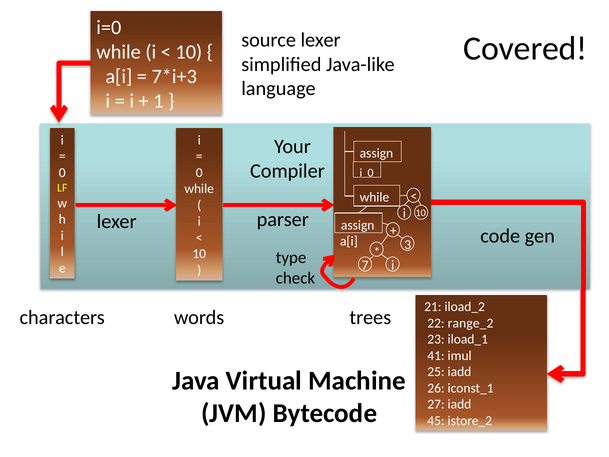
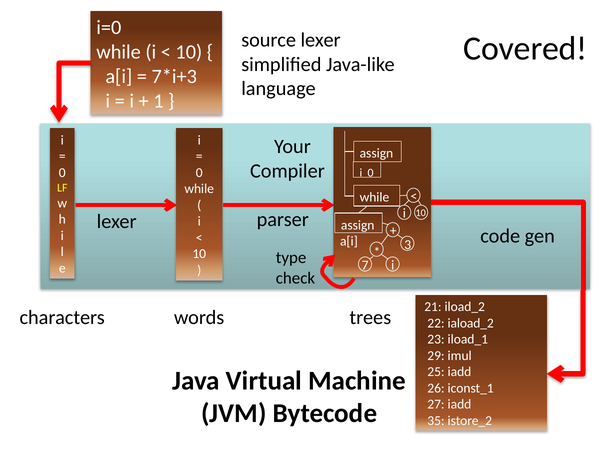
range_2: range_2 -> iaload_2
41: 41 -> 29
45: 45 -> 35
